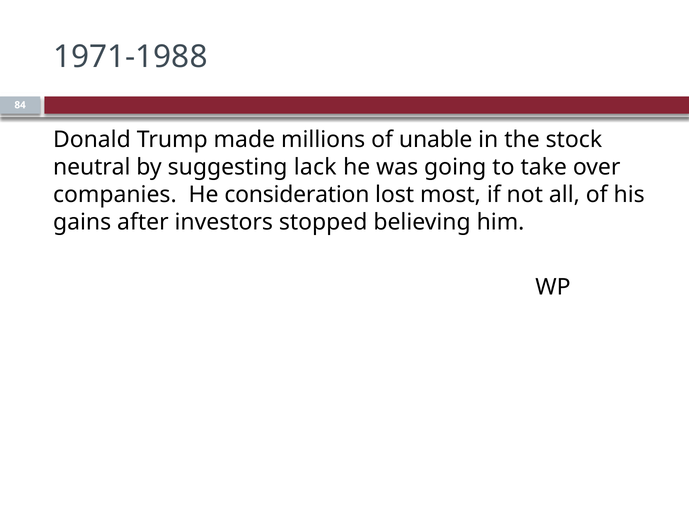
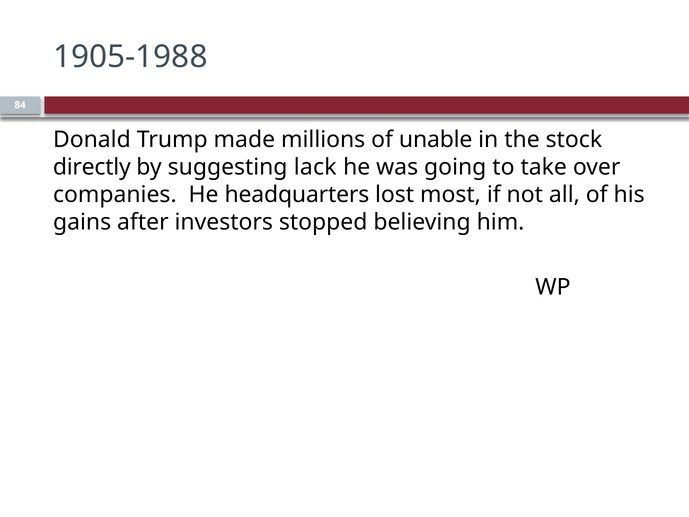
1971-1988: 1971-1988 -> 1905-1988
neutral: neutral -> directly
consideration: consideration -> headquarters
